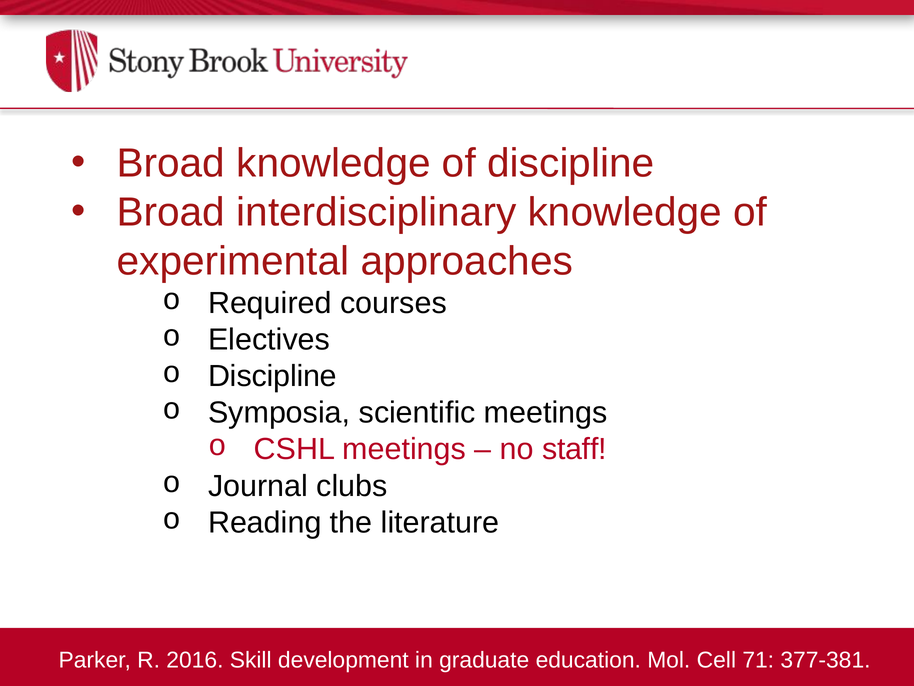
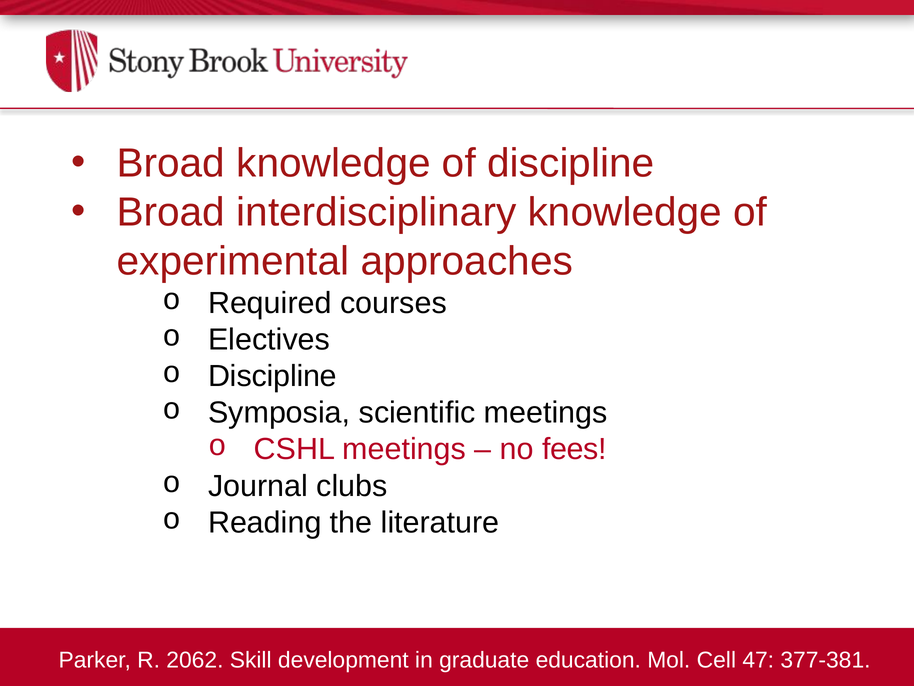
staff: staff -> fees
2016: 2016 -> 2062
71: 71 -> 47
